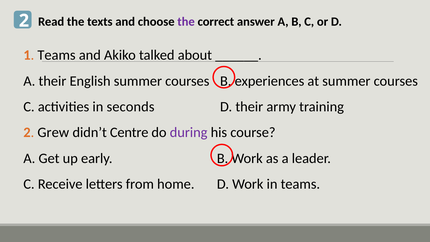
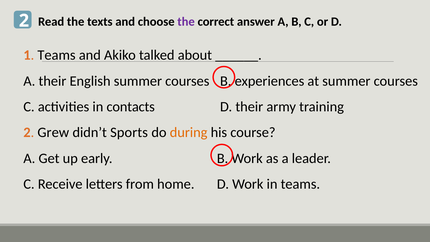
seconds: seconds -> contacts
Centre: Centre -> Sports
during colour: purple -> orange
